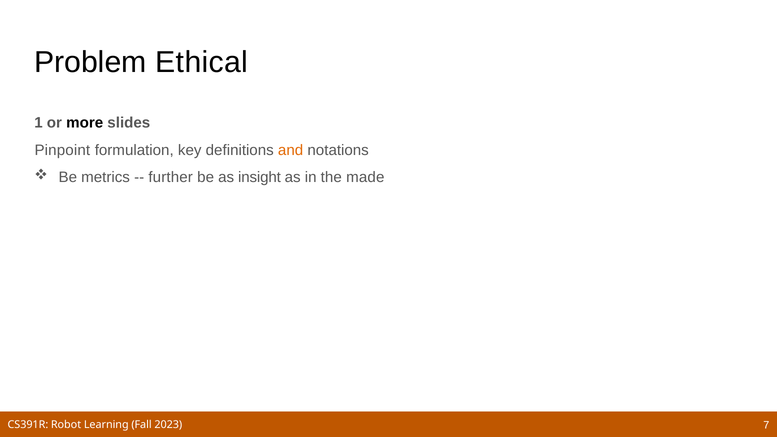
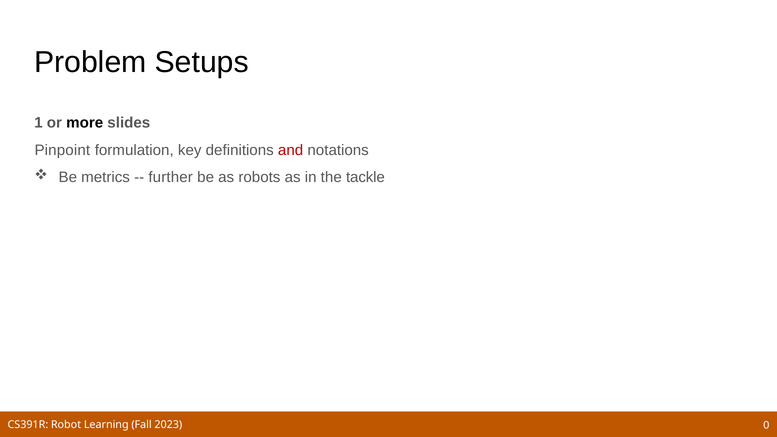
Ethical: Ethical -> Setups
and colour: orange -> red
insight: insight -> robots
made: made -> tackle
7: 7 -> 0
